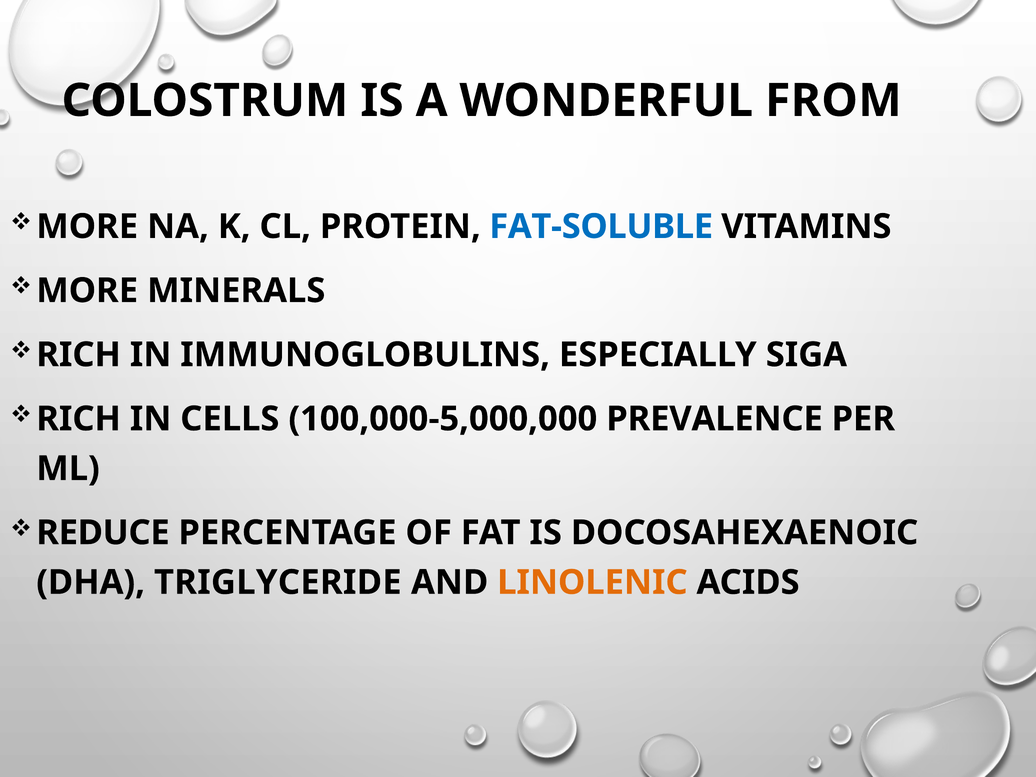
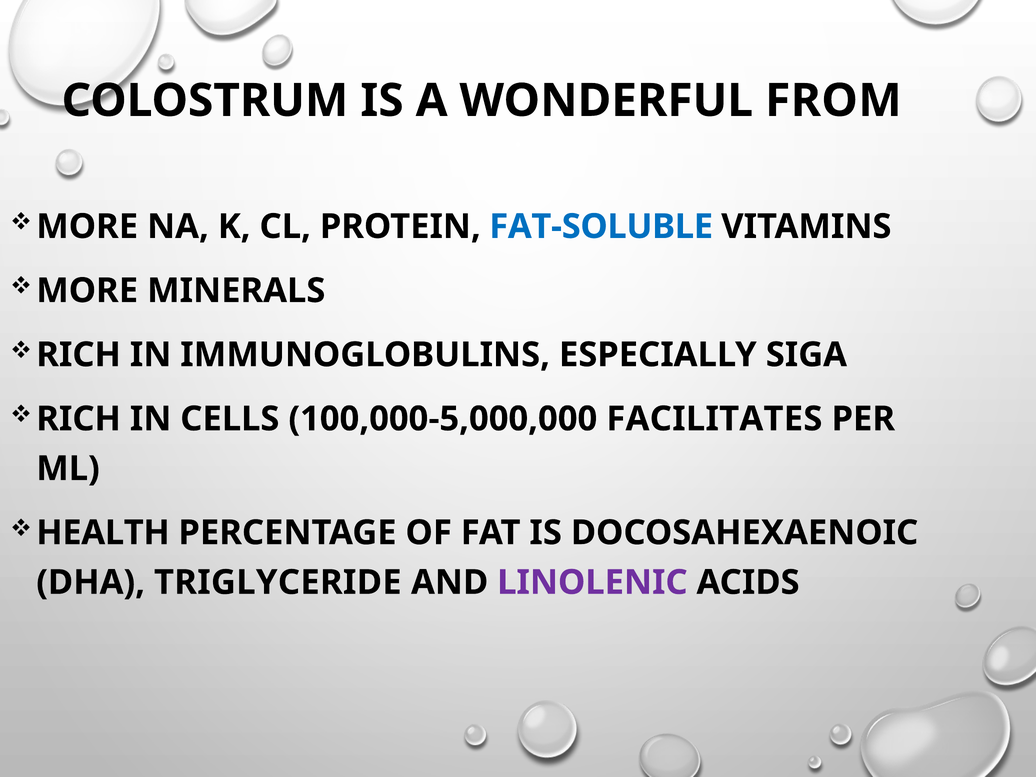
PREVALENCE: PREVALENCE -> FACILITATES
REDUCE: REDUCE -> HEALTH
LINOLENIC colour: orange -> purple
